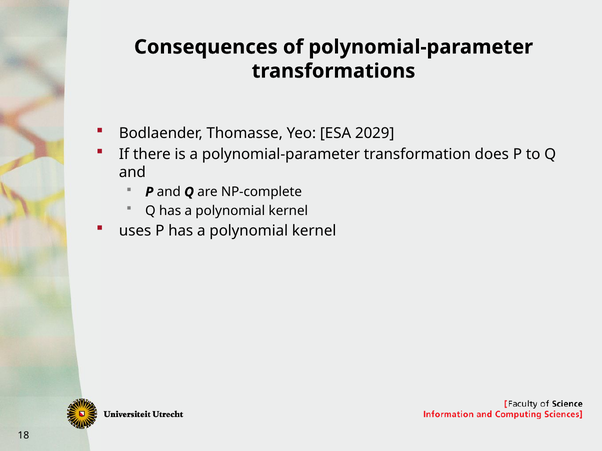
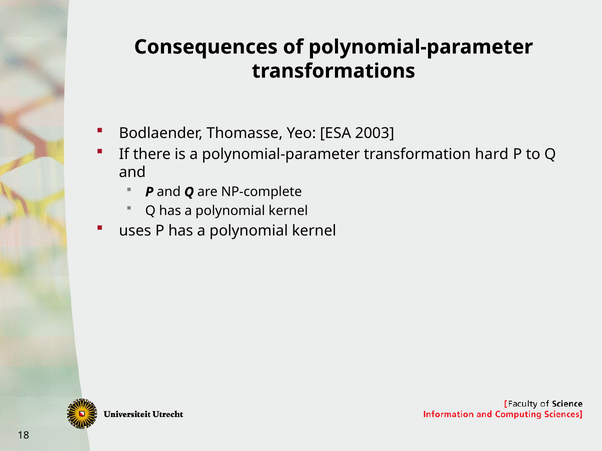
2029: 2029 -> 2003
does: does -> hard
